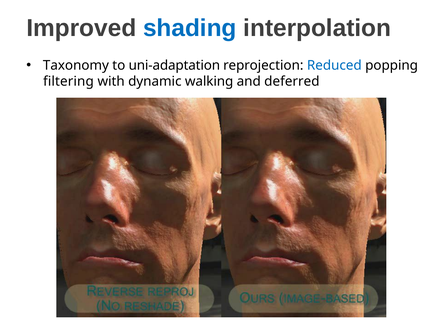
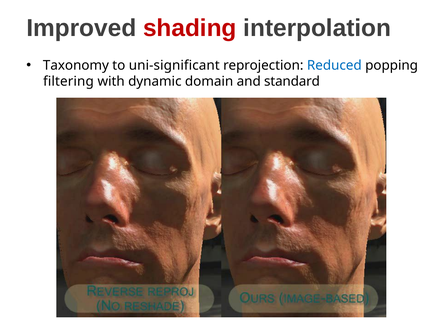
shading colour: blue -> red
uni-adaptation: uni-adaptation -> uni-significant
walking: walking -> domain
deferred: deferred -> standard
